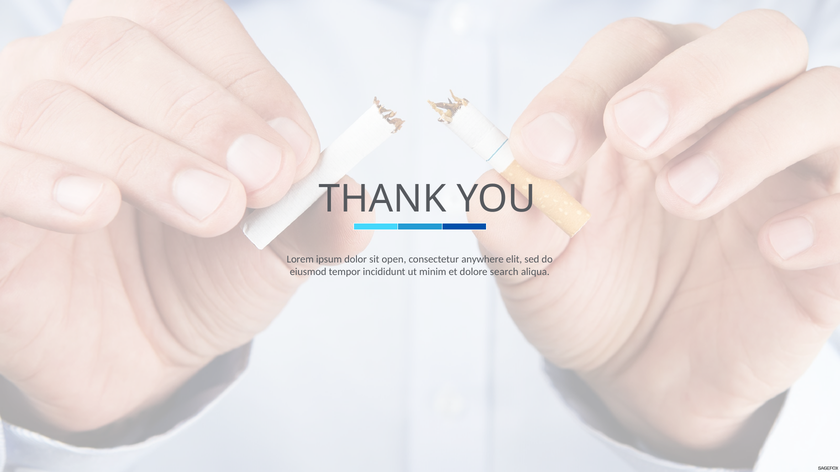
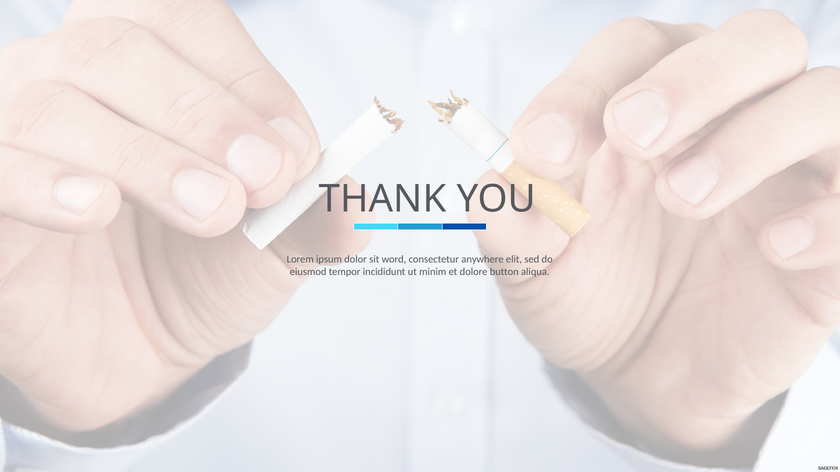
open: open -> word
search: search -> button
